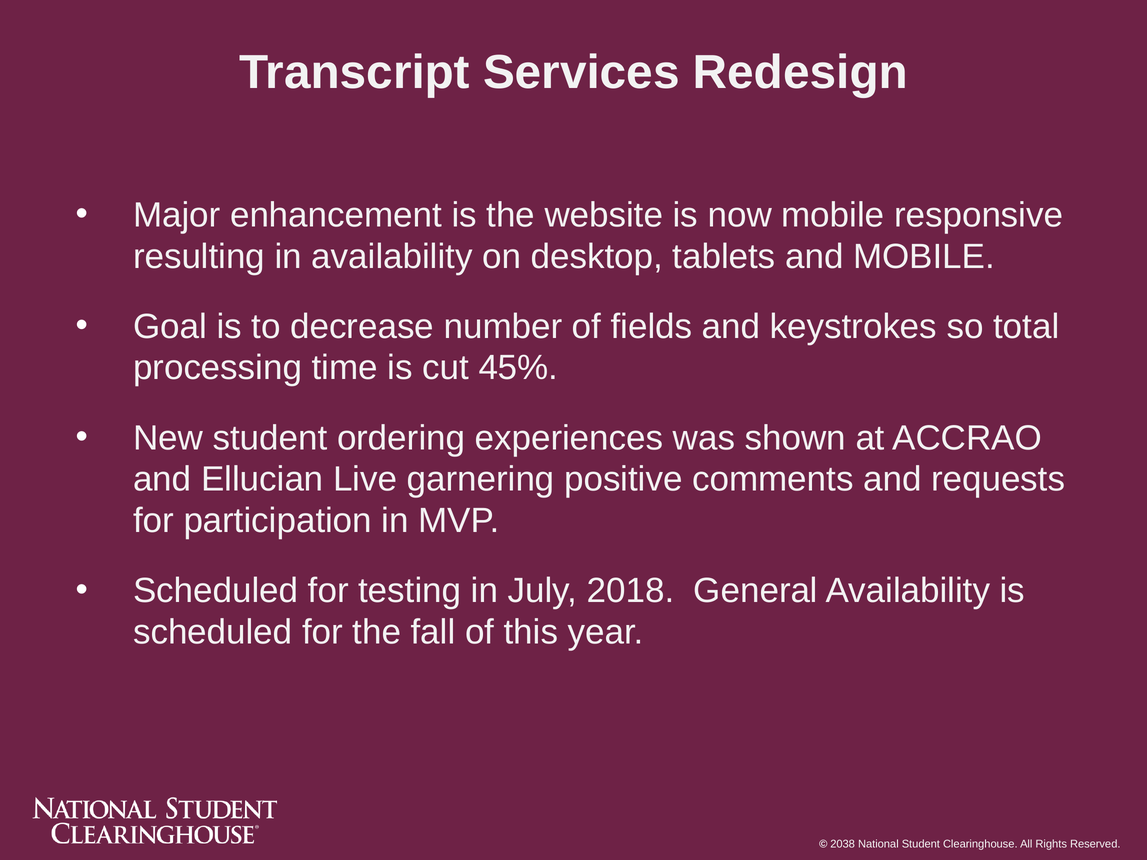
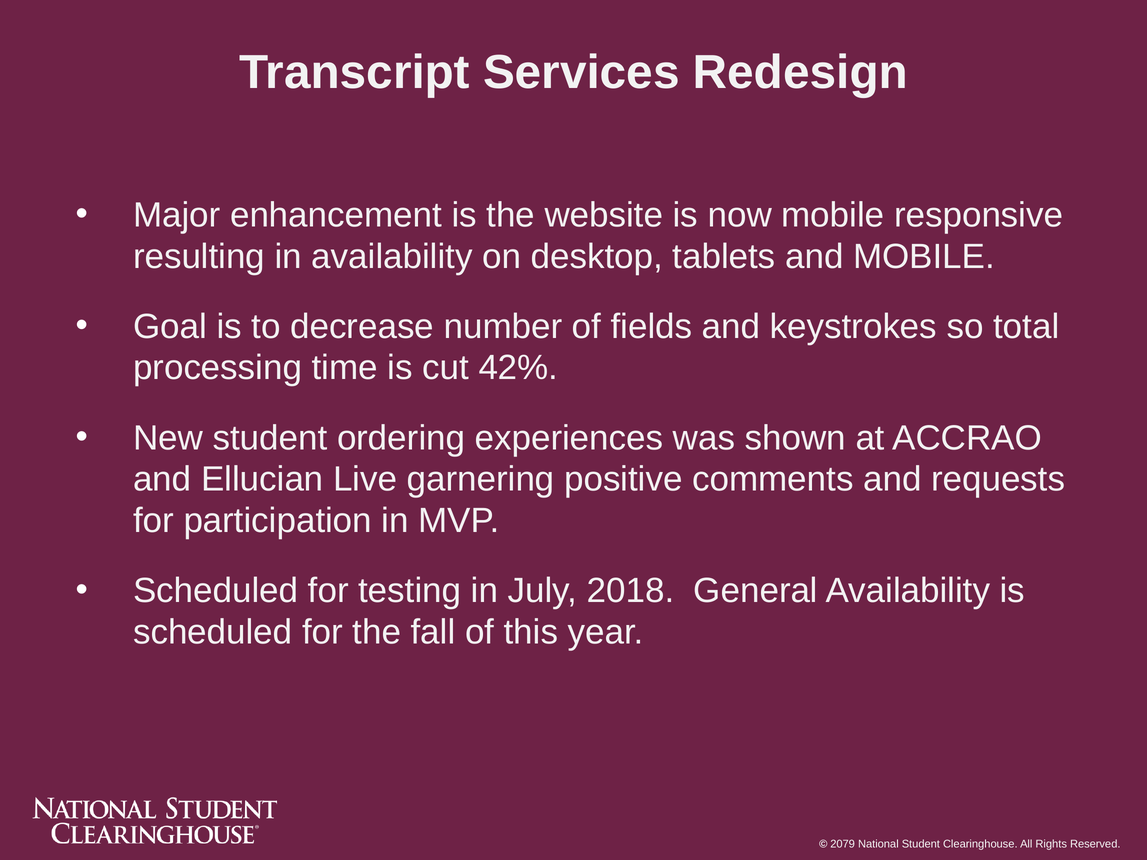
45%: 45% -> 42%
2038: 2038 -> 2079
